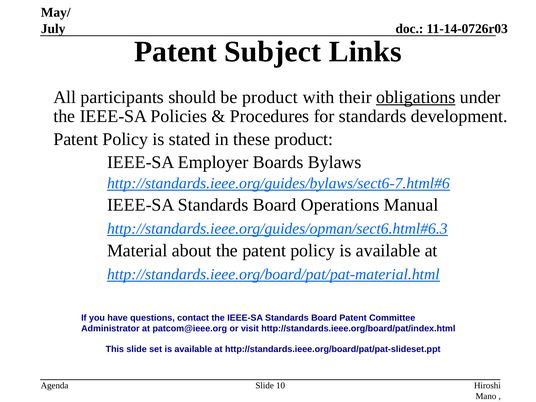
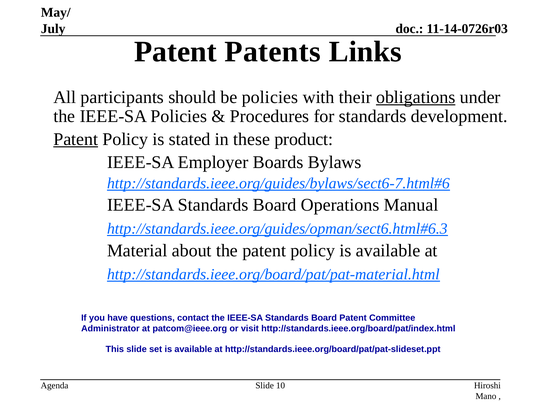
Subject: Subject -> Patents
be product: product -> policies
Patent at (76, 139) underline: none -> present
